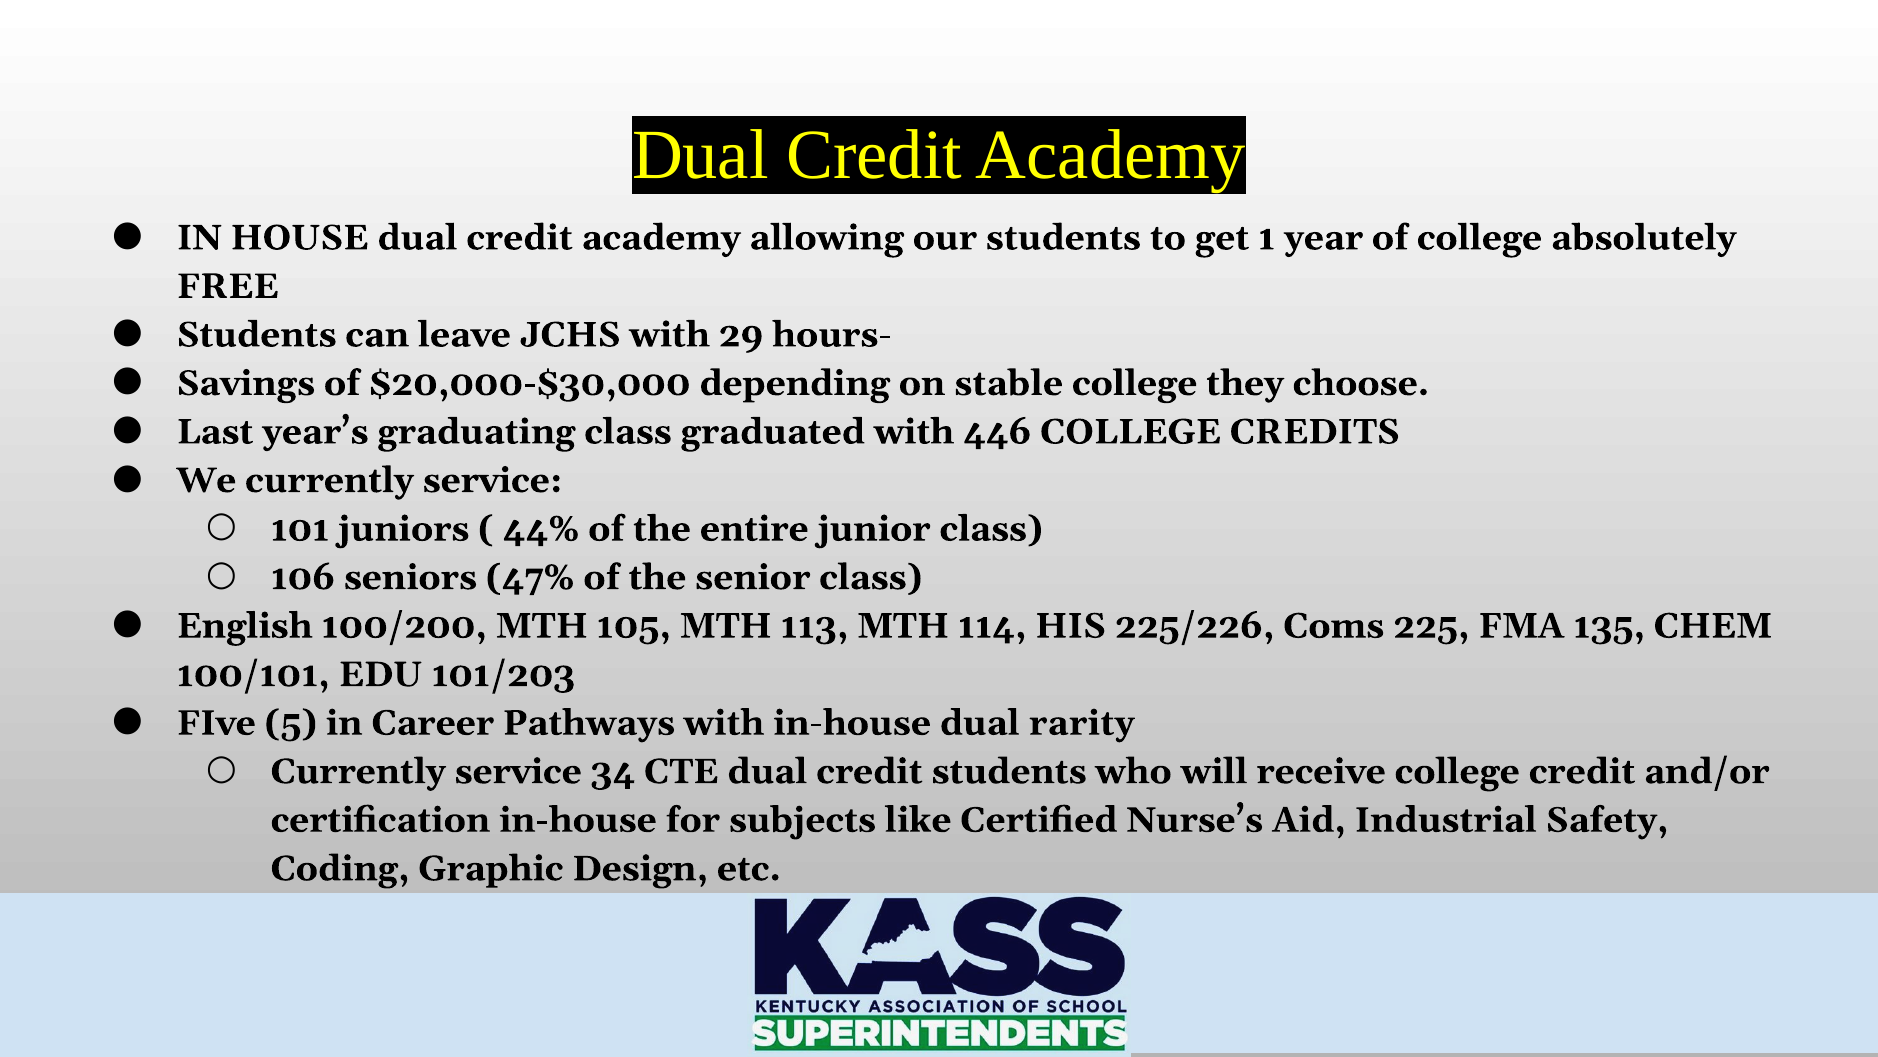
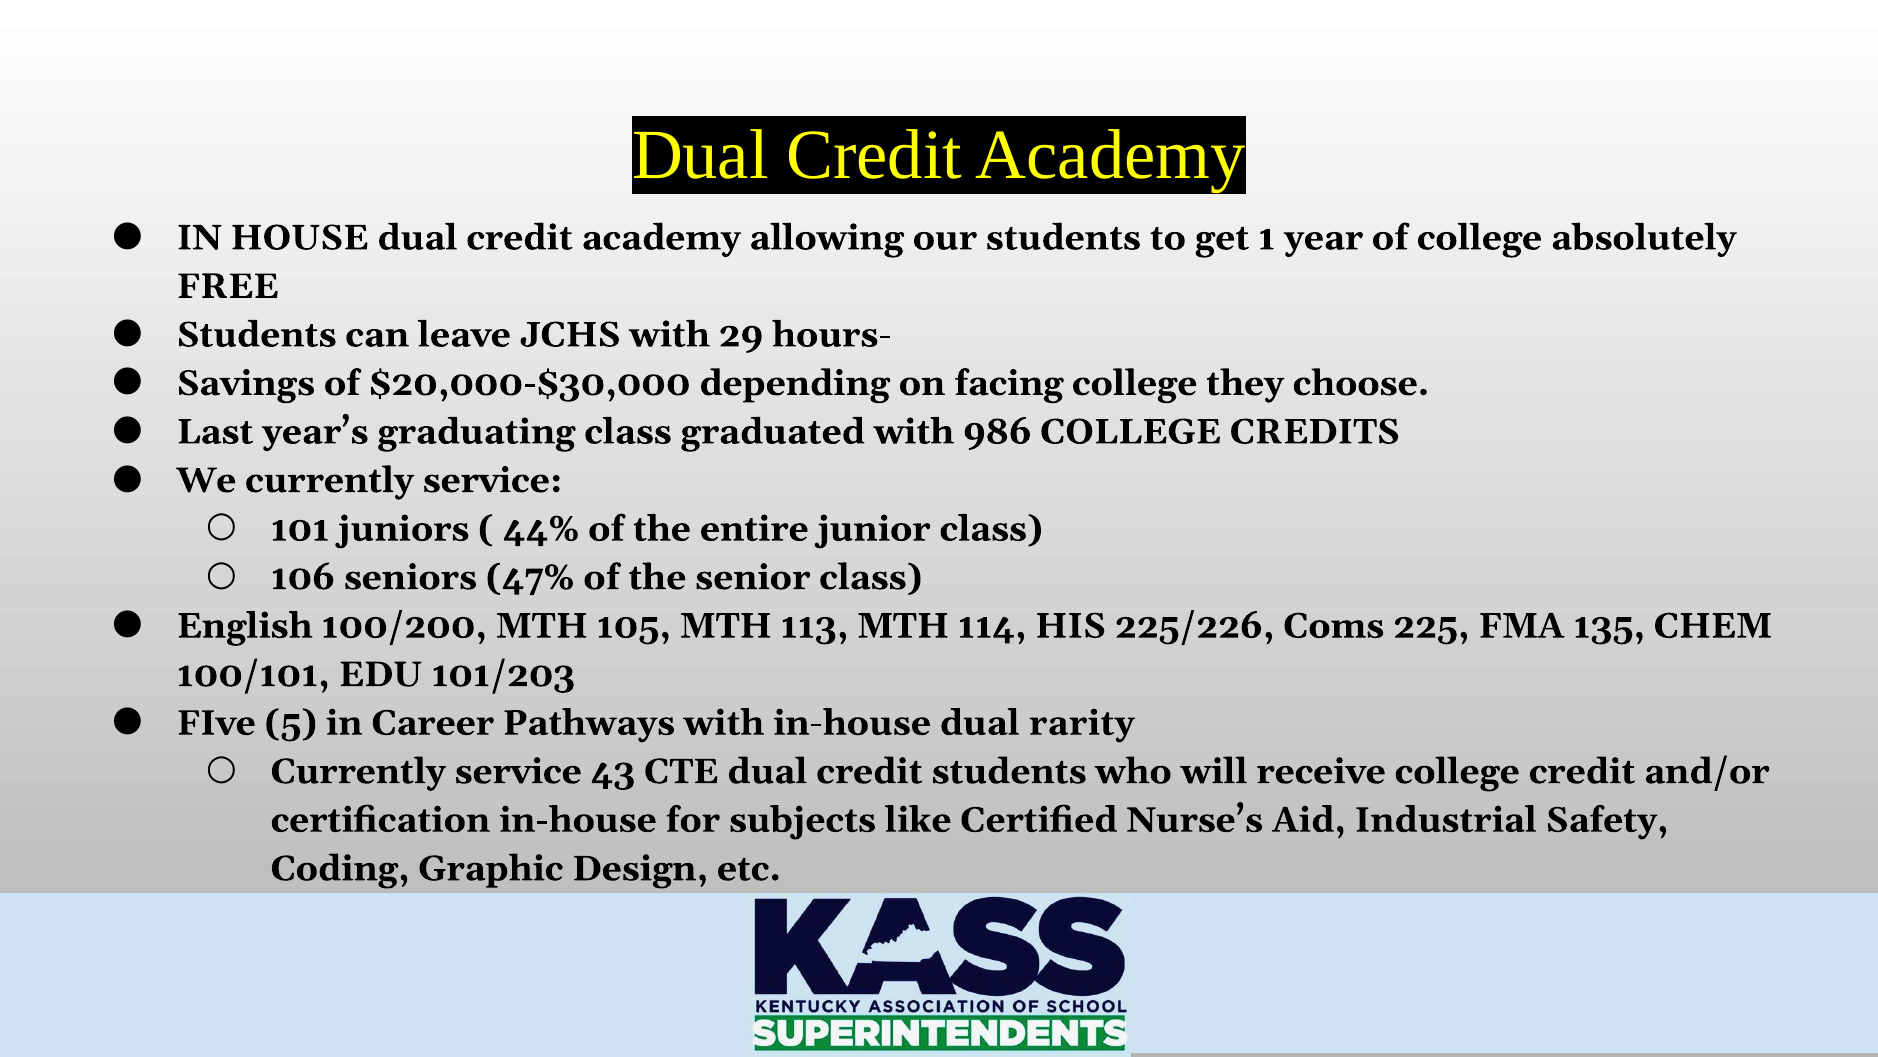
stable: stable -> facing
446: 446 -> 986
34: 34 -> 43
